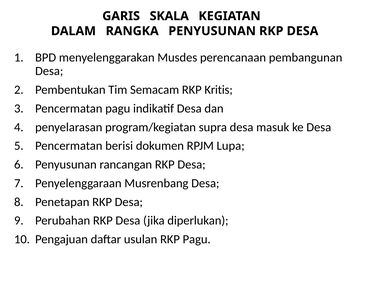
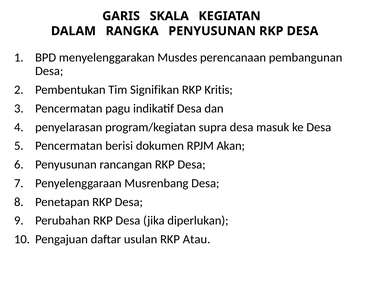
Semacam: Semacam -> Signifikan
Lupa: Lupa -> Akan
RKP Pagu: Pagu -> Atau
